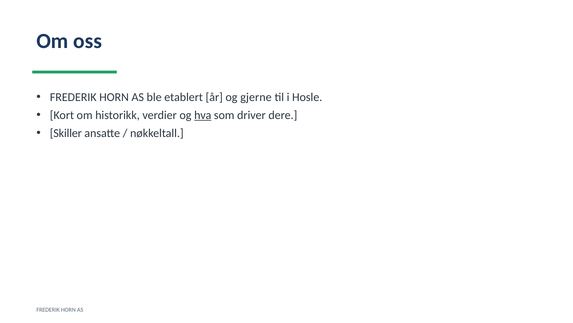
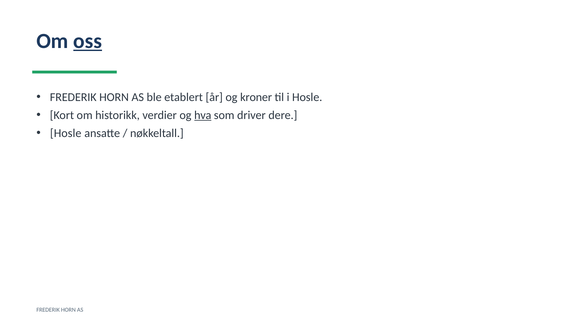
oss underline: none -> present
gjerne: gjerne -> kroner
Skiller at (66, 133): Skiller -> Hosle
